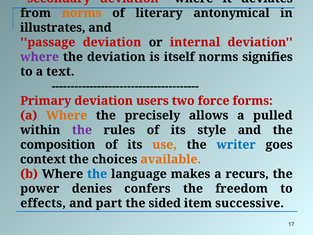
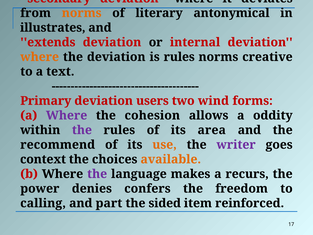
passage: passage -> extends
where at (40, 57) colour: purple -> orange
is itself: itself -> rules
signifies: signifies -> creative
force: force -> wind
Where at (67, 115) colour: orange -> purple
precisely: precisely -> cohesion
pulled: pulled -> oddity
style: style -> area
composition: composition -> recommend
writer colour: blue -> purple
the at (97, 174) colour: blue -> purple
effects: effects -> calling
successive: successive -> reinforced
